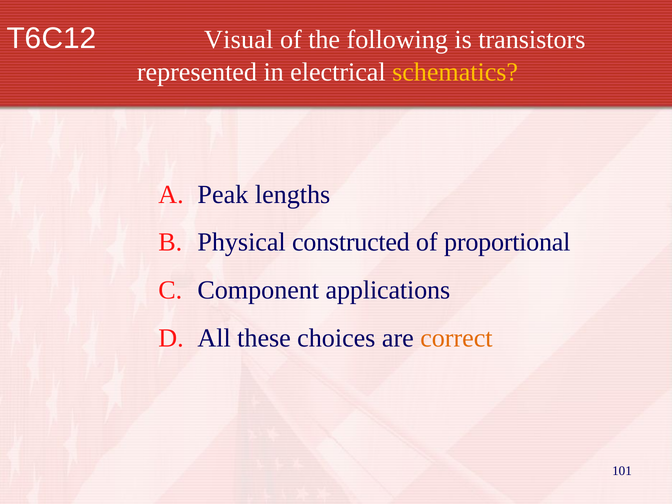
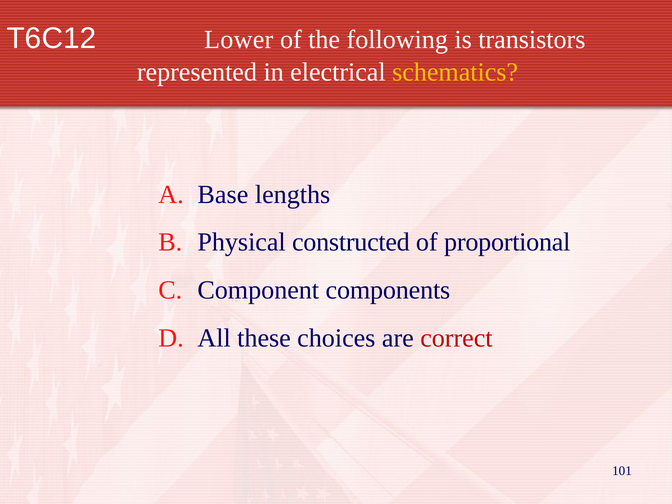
Visual: Visual -> Lower
Peak: Peak -> Base
applications: applications -> components
correct colour: orange -> red
